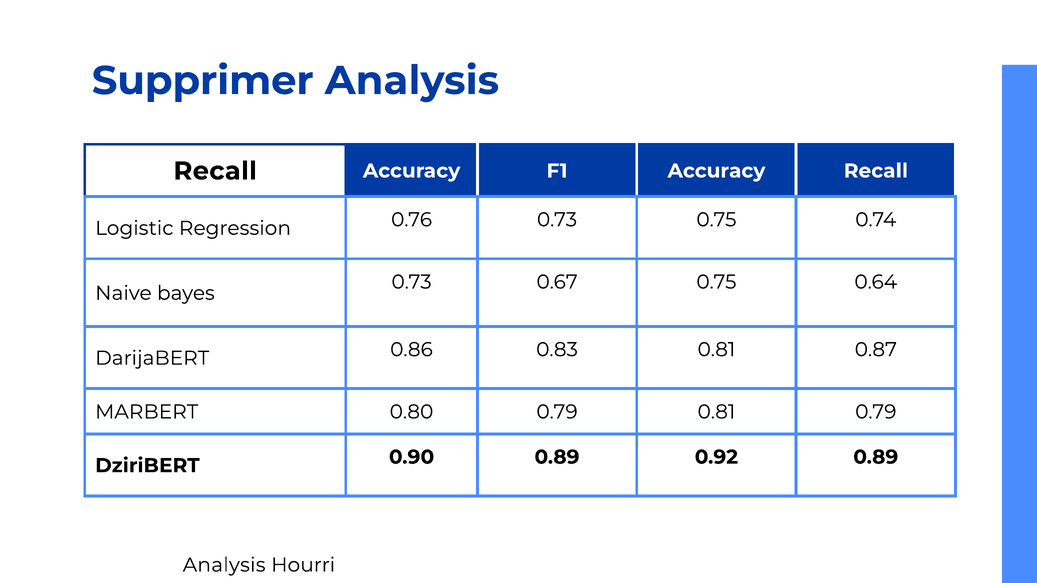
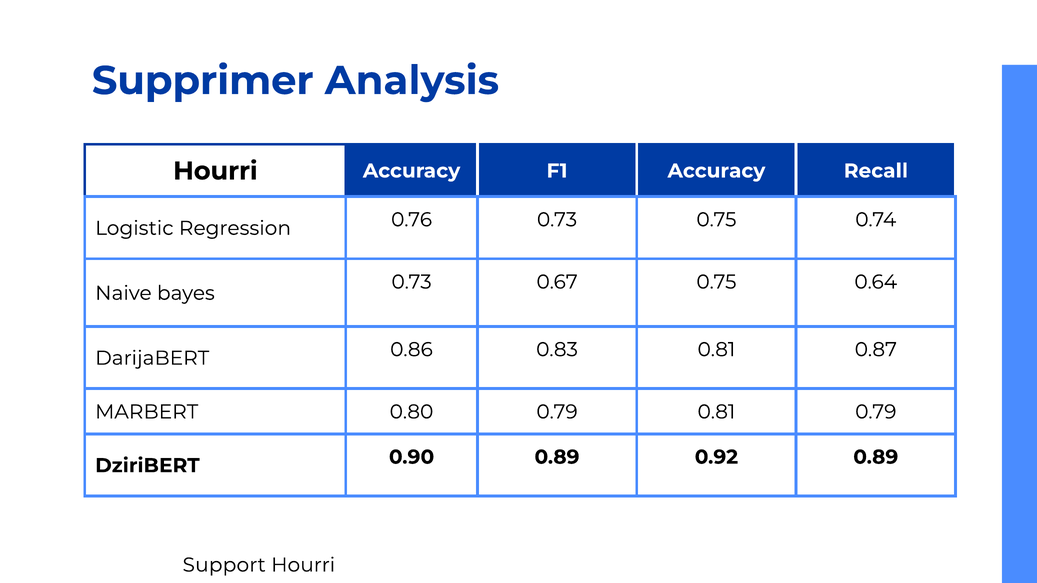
Recall at (215, 171): Recall -> Hourri
Analysis at (224, 565): Analysis -> Support
